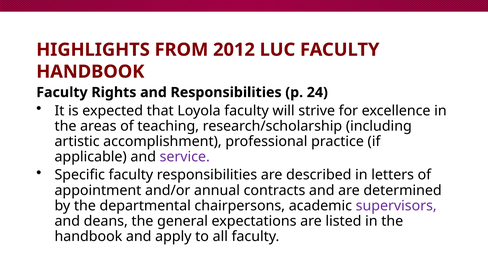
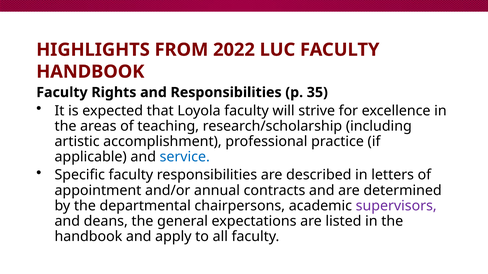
2012: 2012 -> 2022
24: 24 -> 35
service colour: purple -> blue
